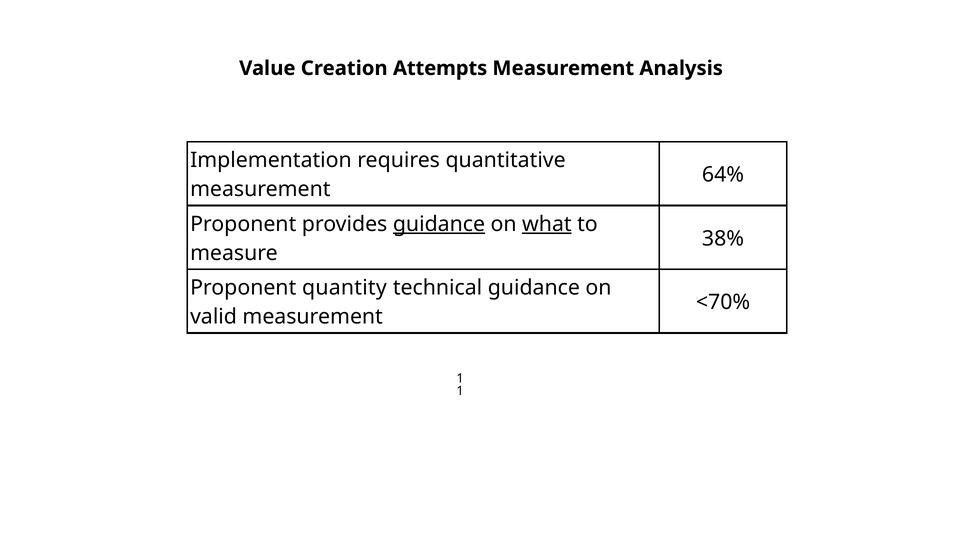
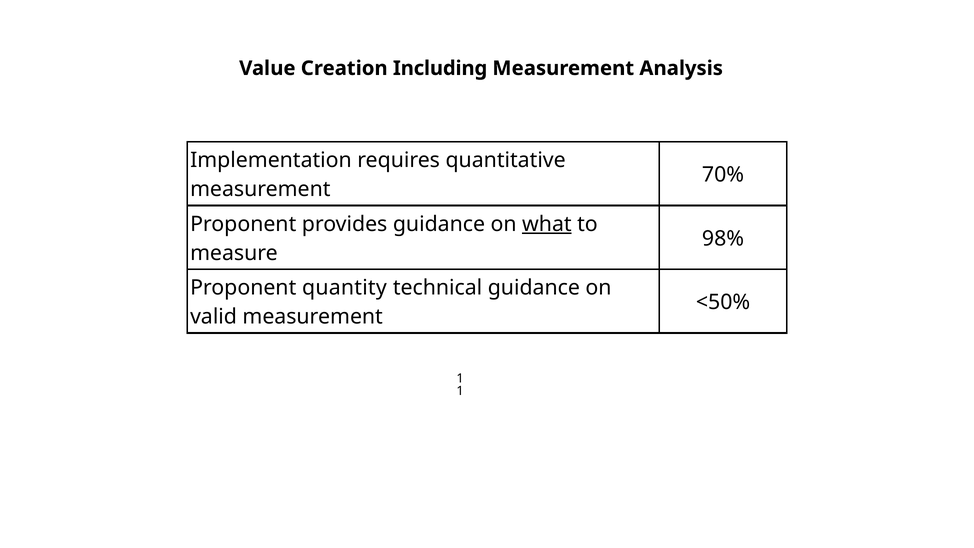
Attempts: Attempts -> Including
64%: 64% -> 70%
guidance at (439, 224) underline: present -> none
38%: 38% -> 98%
<70%: <70% -> <50%
